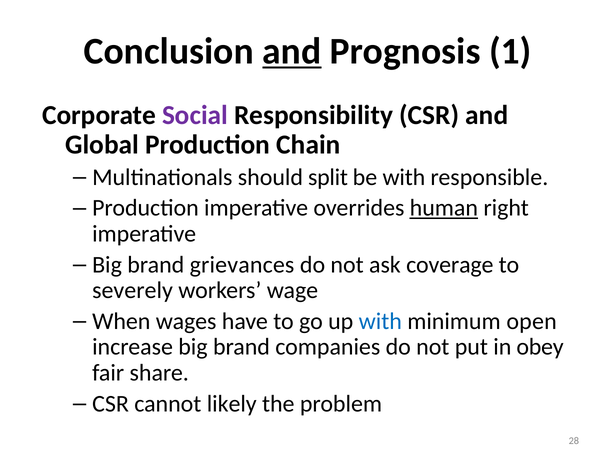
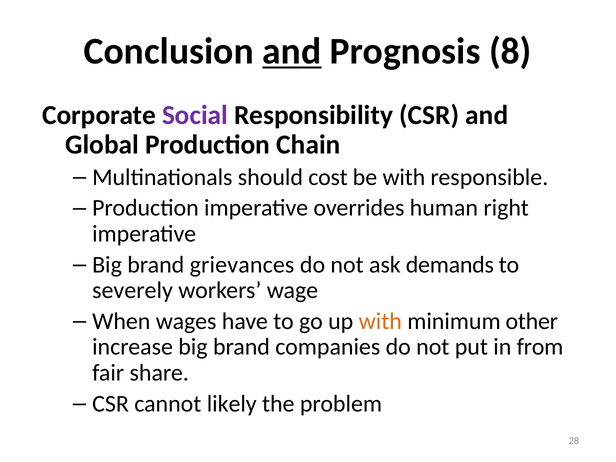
1: 1 -> 8
split: split -> cost
human underline: present -> none
coverage: coverage -> demands
with at (380, 321) colour: blue -> orange
open: open -> other
obey: obey -> from
